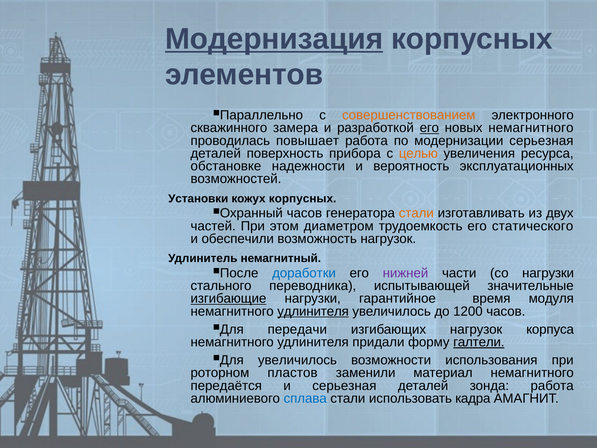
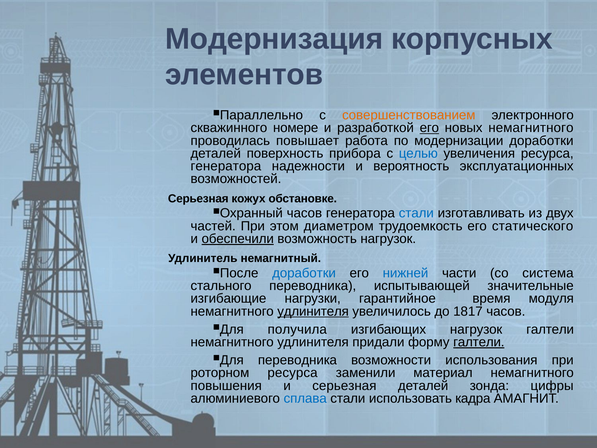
Модернизация underline: present -> none
замера: замера -> номере
модернизации серьезная: серьезная -> доработки
целью colour: orange -> blue
обстановке at (226, 166): обстановке -> генератора
Установки at (198, 199): Установки -> Серьезная
кожух корпусных: корпусных -> обстановке
стали at (416, 213) colour: orange -> blue
обеспечили underline: none -> present
нижней colour: purple -> blue
со нагрузки: нагрузки -> система
изгибающие underline: present -> none
1200: 1200 -> 1817
передачи: передачи -> получила
нагрузок корпуса: корпуса -> галтели
увеличилось at (297, 360): увеличилось -> переводника
роторном пластов: пластов -> ресурса
передаётся: передаётся -> повышения
зонда работа: работа -> цифры
